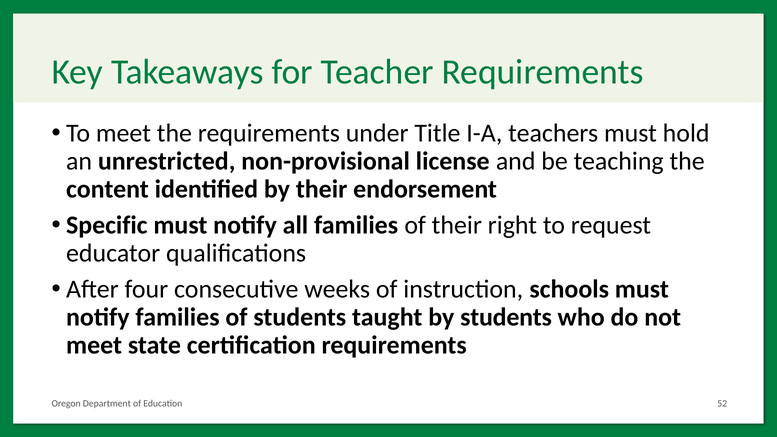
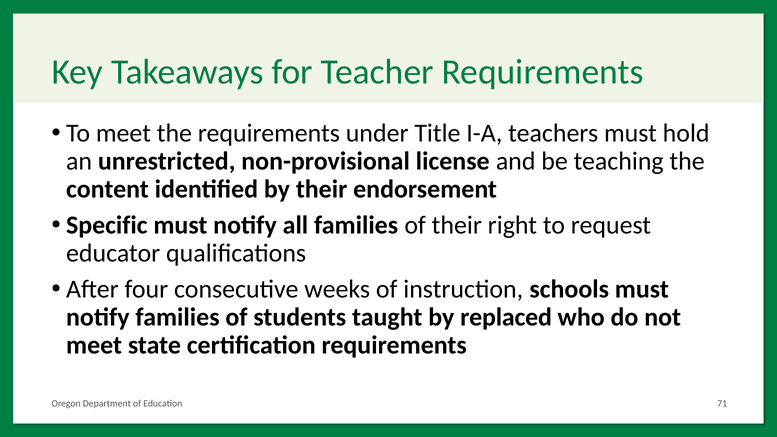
by students: students -> replaced
52: 52 -> 71
